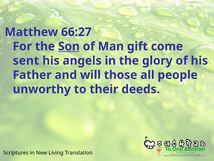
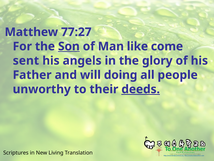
66:27: 66:27 -> 77:27
gift: gift -> like
those: those -> doing
deeds underline: none -> present
